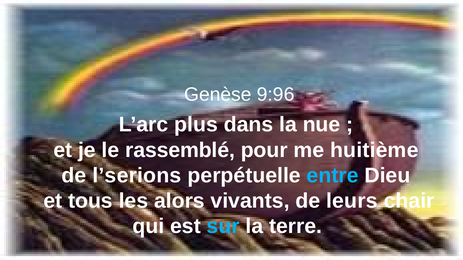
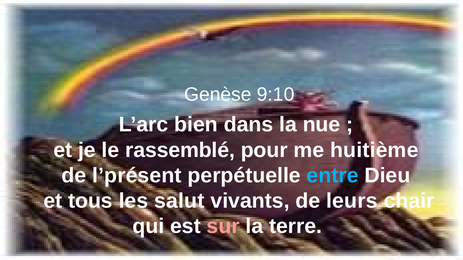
9:96: 9:96 -> 9:10
plus: plus -> bien
l’serions: l’serions -> l’présent
alors: alors -> salut
sur colour: light blue -> pink
